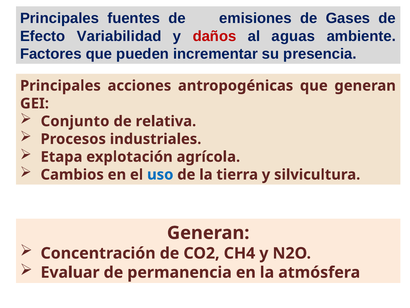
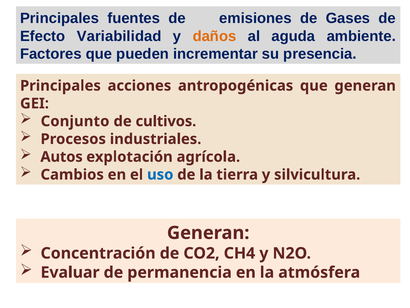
daños colour: red -> orange
aguas: aguas -> aguda
relativa: relativa -> cultivos
Etapa: Etapa -> Autos
